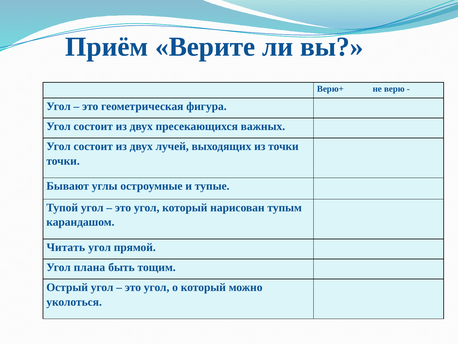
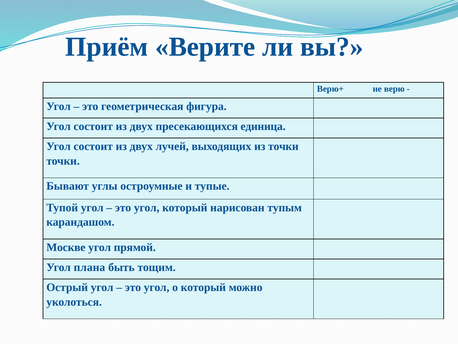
важных: важных -> единица
Читать: Читать -> Москве
